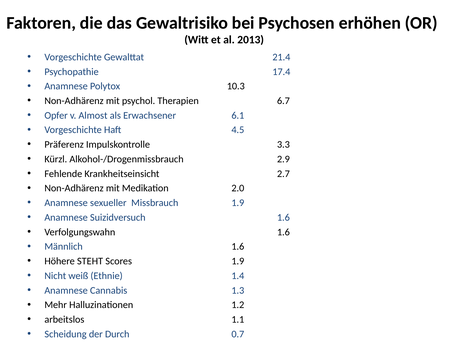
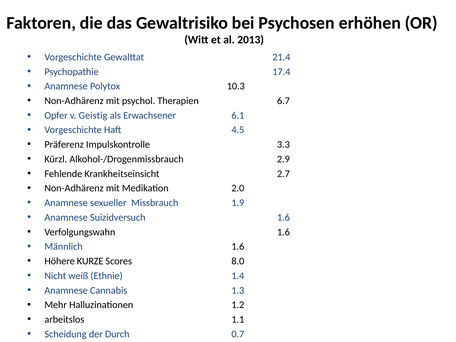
Almost: Almost -> Geistig
STEHT: STEHT -> KURZE
Scores 1.9: 1.9 -> 8.0
